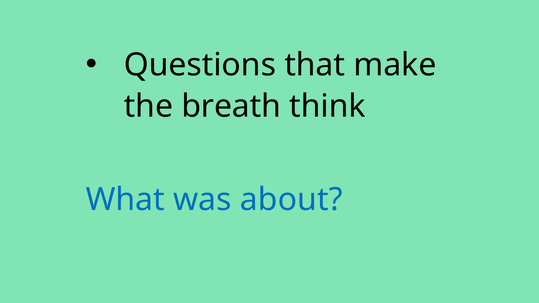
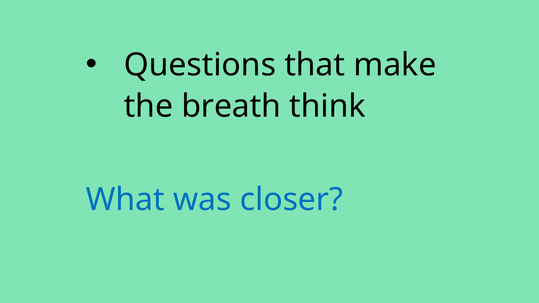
about: about -> closer
